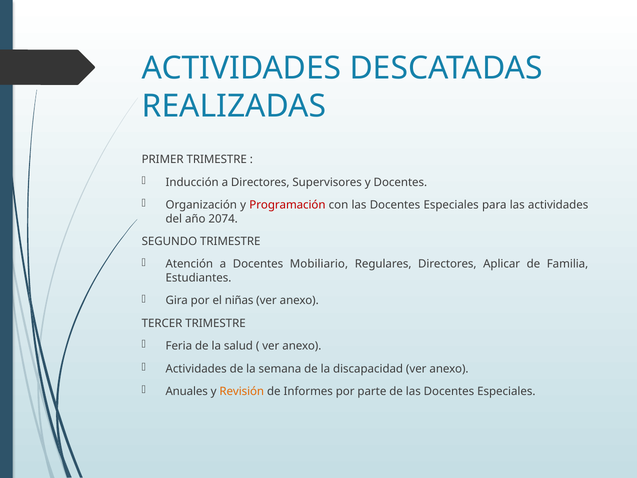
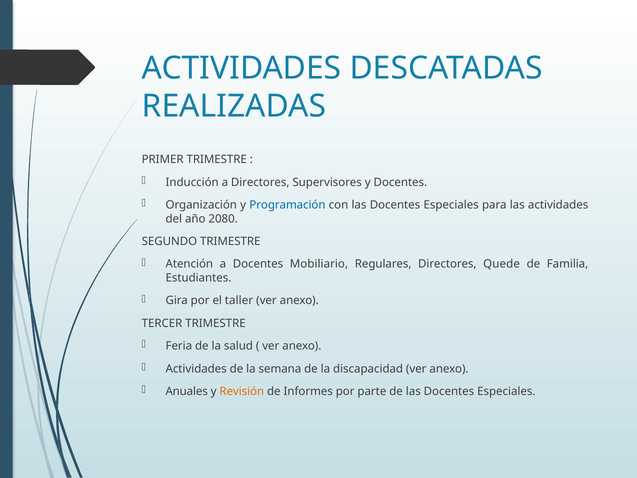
Programación colour: red -> blue
2074: 2074 -> 2080
Aplicar: Aplicar -> Quede
niñas: niñas -> taller
